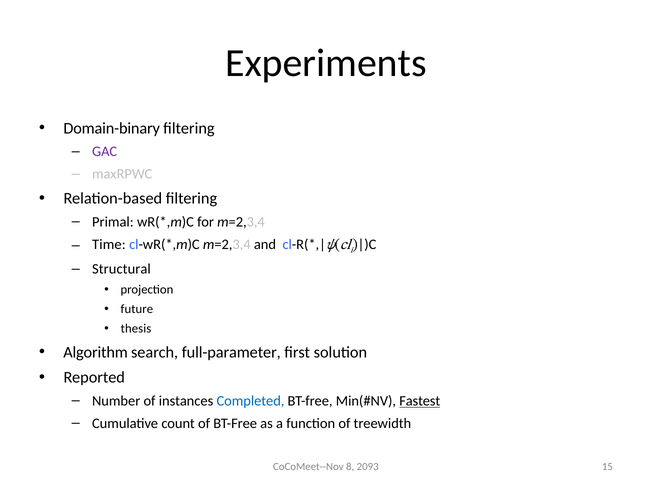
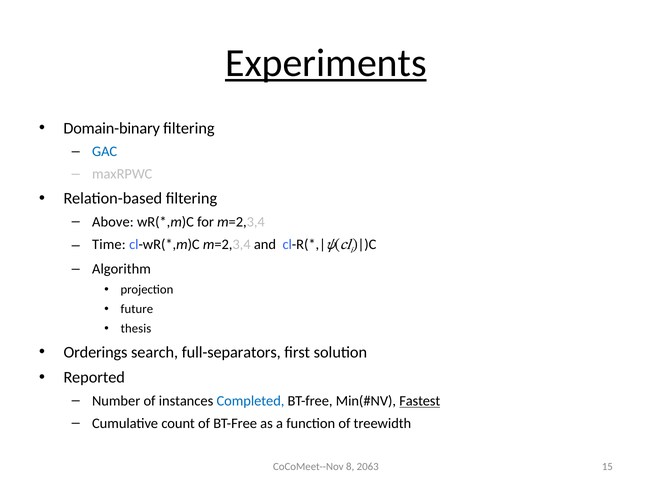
Experiments underline: none -> present
GAC colour: purple -> blue
Primal: Primal -> Above
Structural: Structural -> Algorithm
Algorithm: Algorithm -> Orderings
full-parameter: full-parameter -> full-separators
2093: 2093 -> 2063
